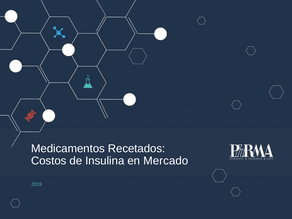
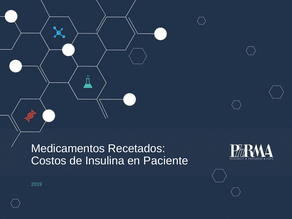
Mercado: Mercado -> Paciente
